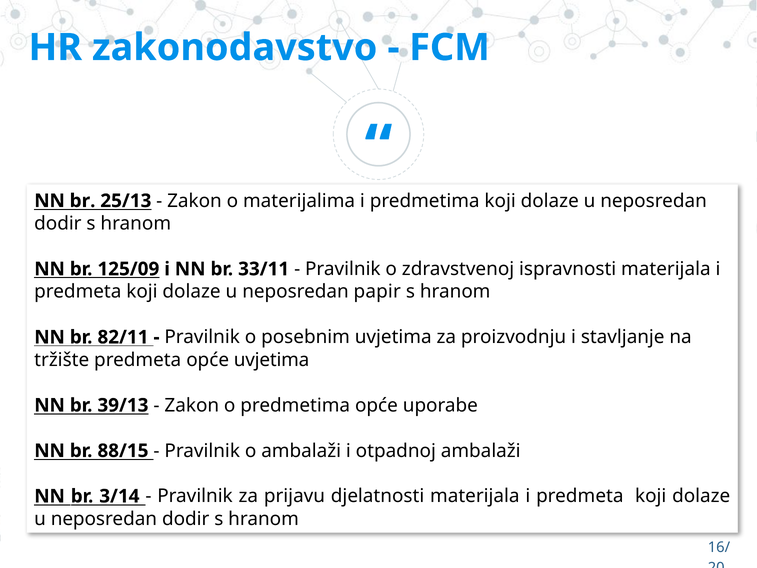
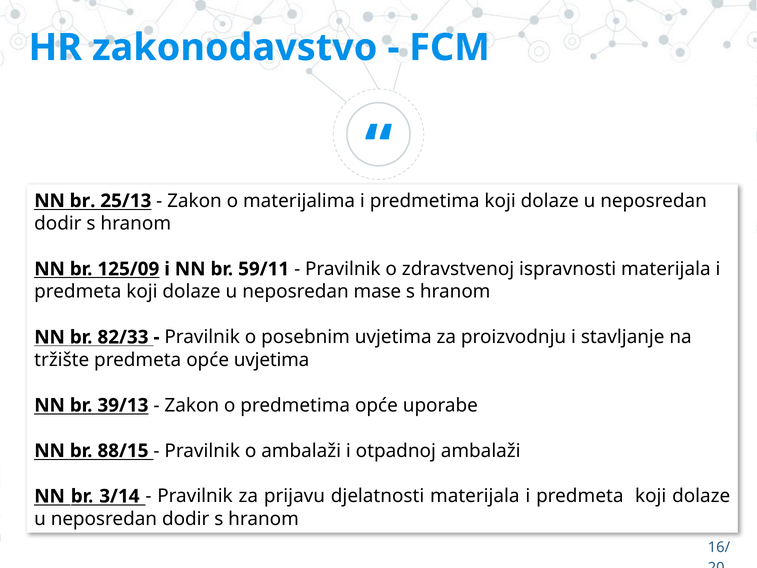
33/11: 33/11 -> 59/11
papir: papir -> mase
82/11: 82/11 -> 82/33
